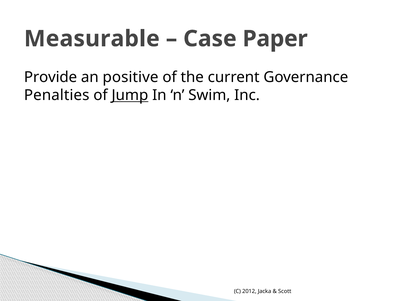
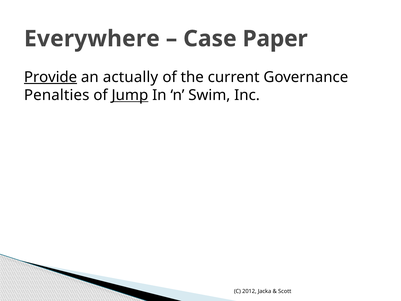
Measurable: Measurable -> Everywhere
Provide underline: none -> present
positive: positive -> actually
